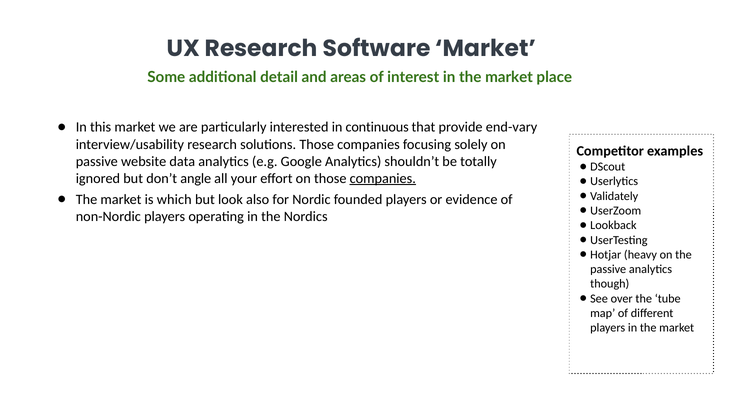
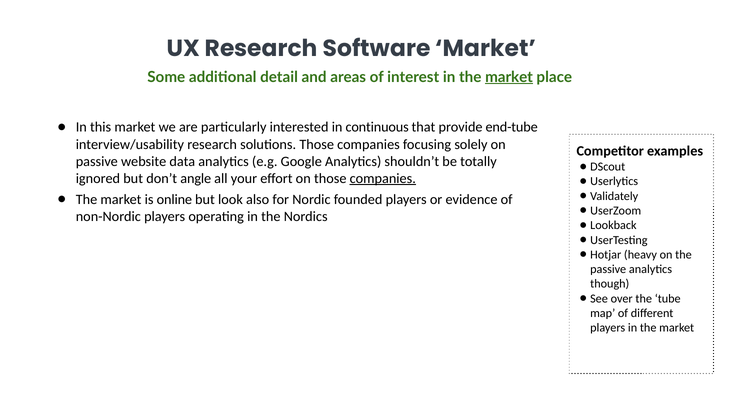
market at (509, 77) underline: none -> present
end-vary: end-vary -> end-tube
which: which -> online
